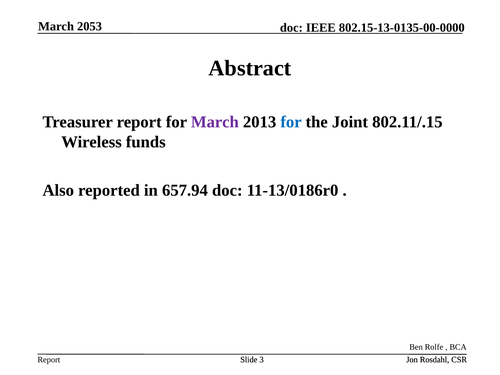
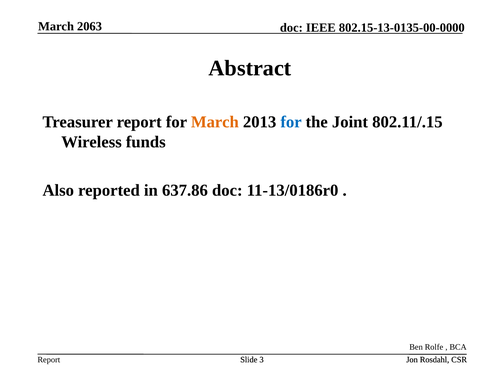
2053: 2053 -> 2063
March at (215, 122) colour: purple -> orange
657.94: 657.94 -> 637.86
